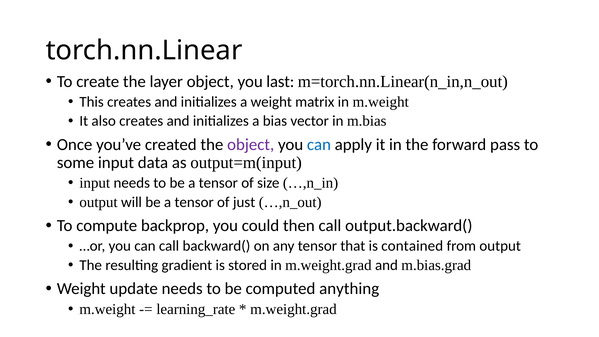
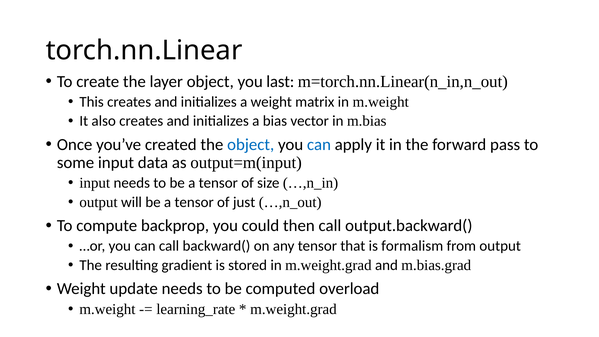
object at (251, 144) colour: purple -> blue
contained: contained -> formalism
anything: anything -> overload
